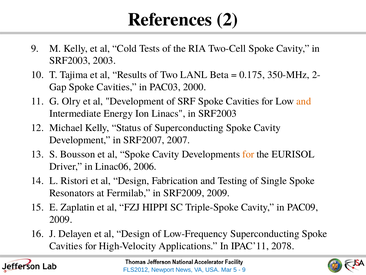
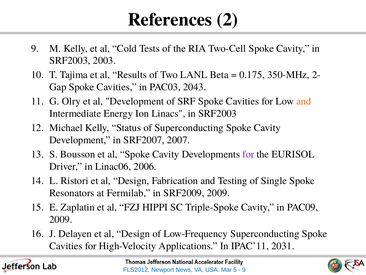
2000: 2000 -> 2043
for at (248, 154) colour: orange -> purple
2078: 2078 -> 2031
